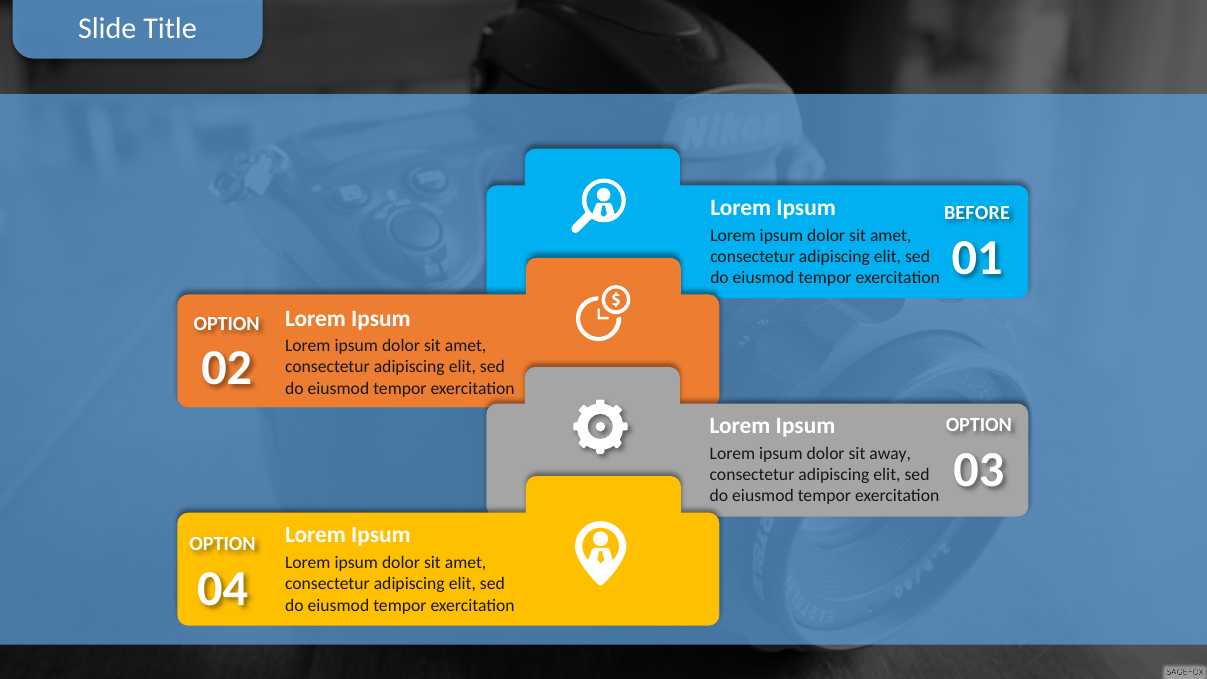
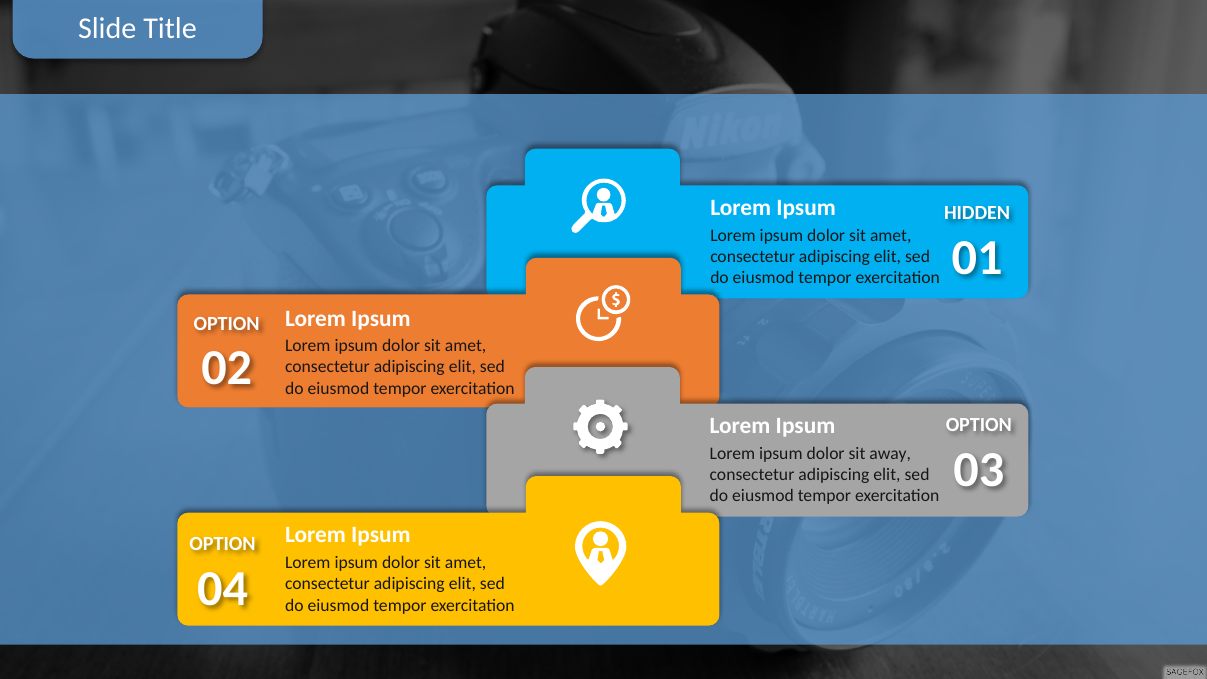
BEFORE: BEFORE -> HIDDEN
